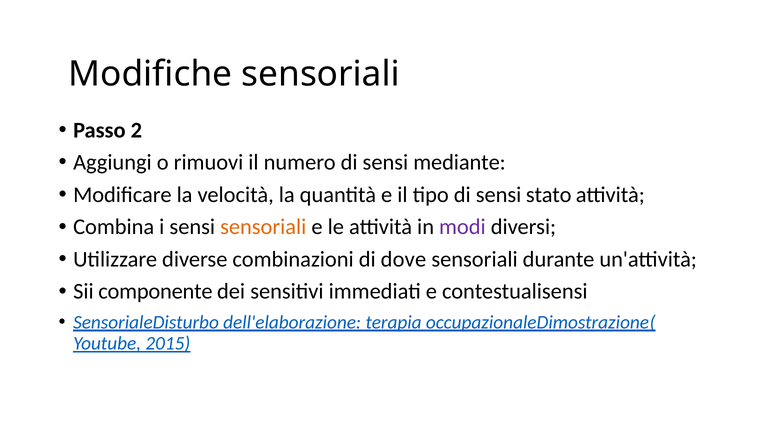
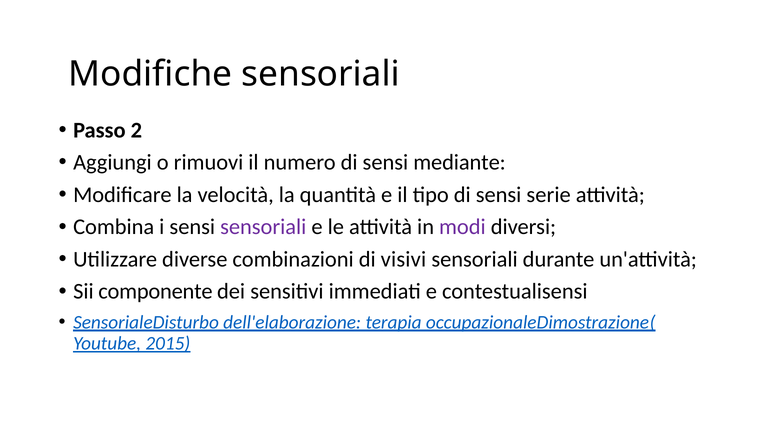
stato: stato -> serie
sensoriali at (263, 227) colour: orange -> purple
dove: dove -> visivi
